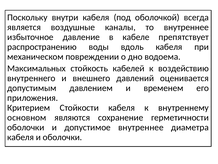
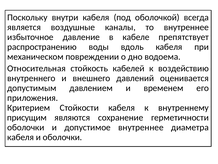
Максимальных: Максимальных -> Относительная
основном: основном -> присущим
